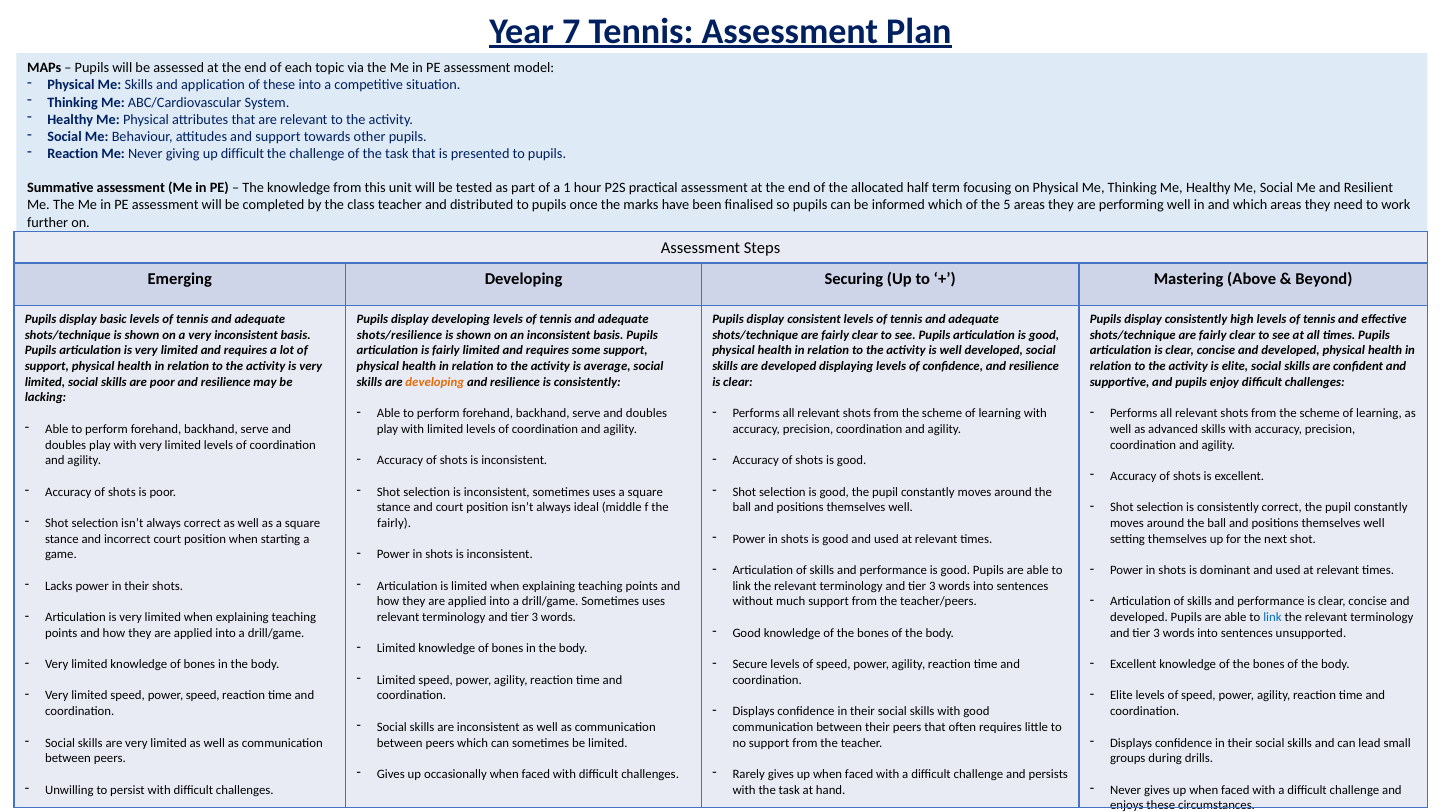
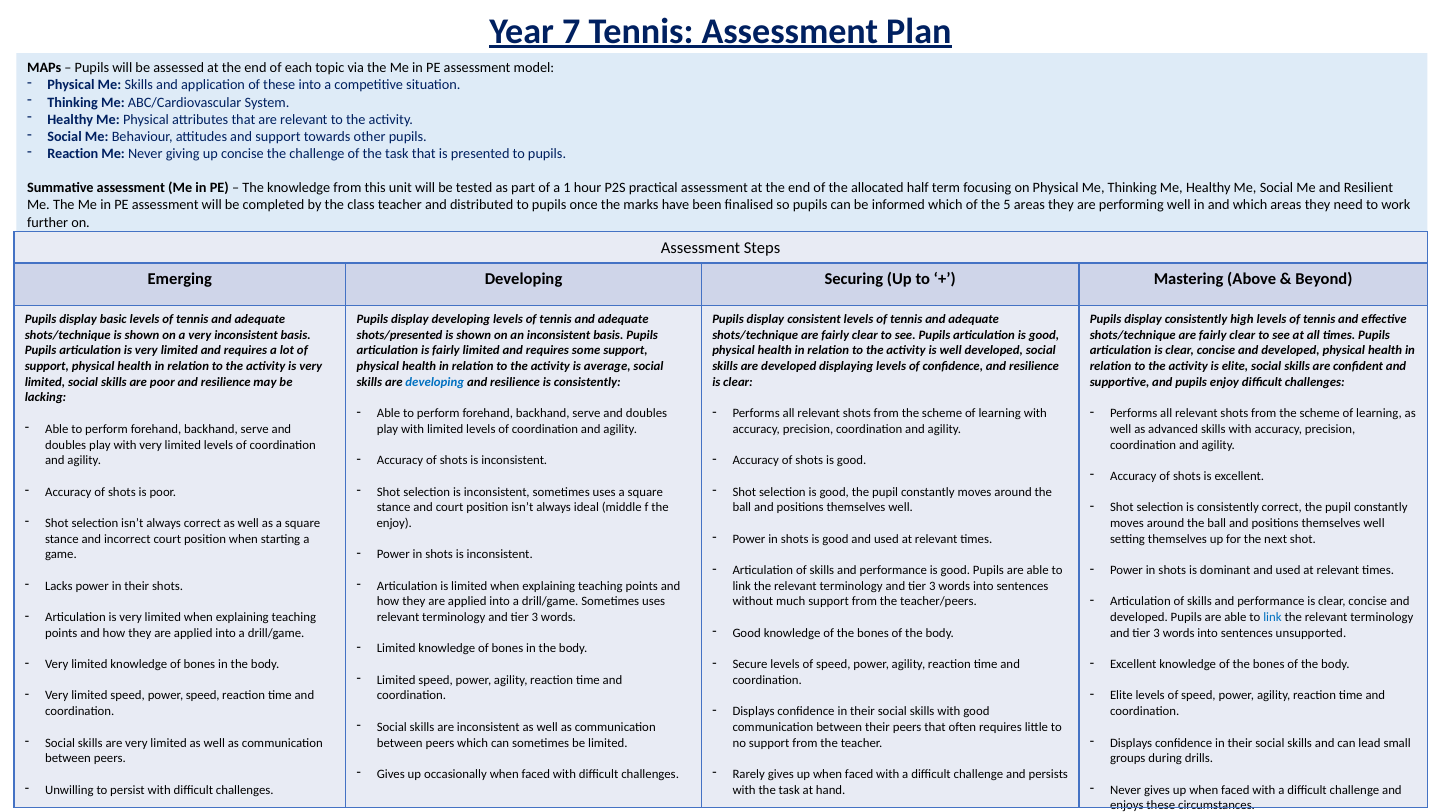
up difficult: difficult -> concise
shots/resilience: shots/resilience -> shots/presented
developing at (435, 382) colour: orange -> blue
fairly at (394, 523): fairly -> enjoy
